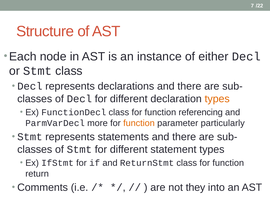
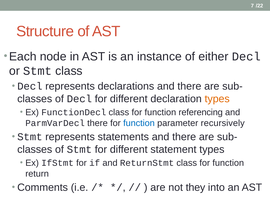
ParmVarDecl more: more -> there
function at (139, 123) colour: orange -> blue
particularly: particularly -> recursively
